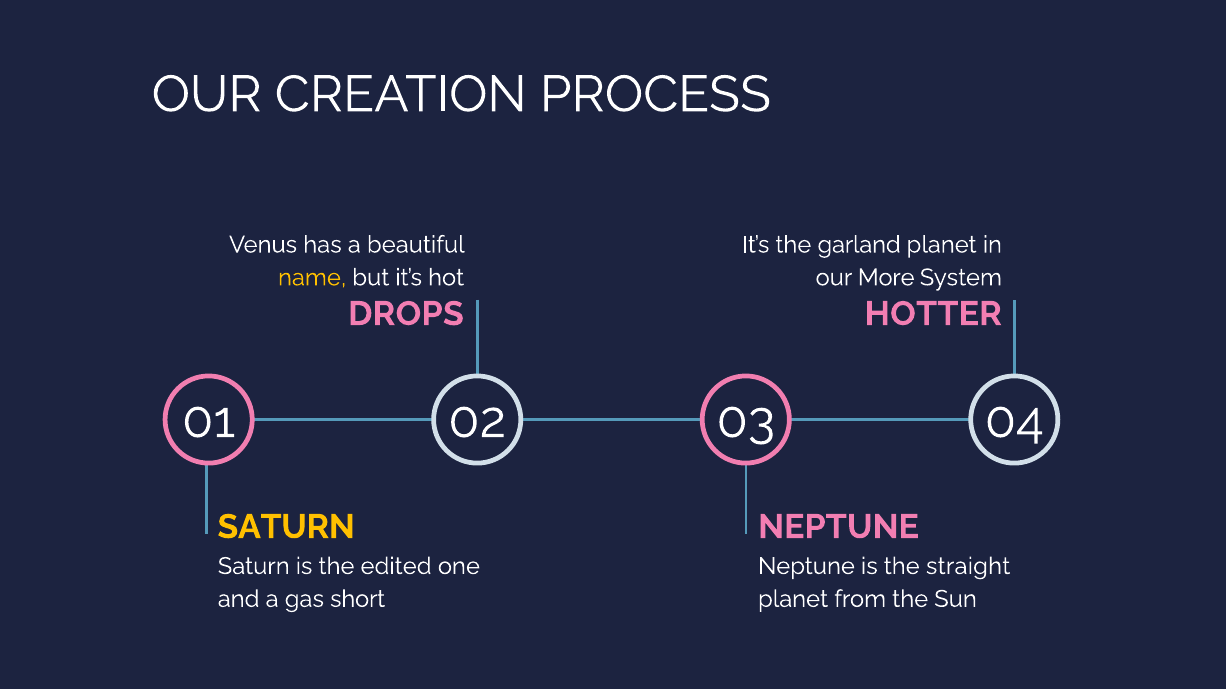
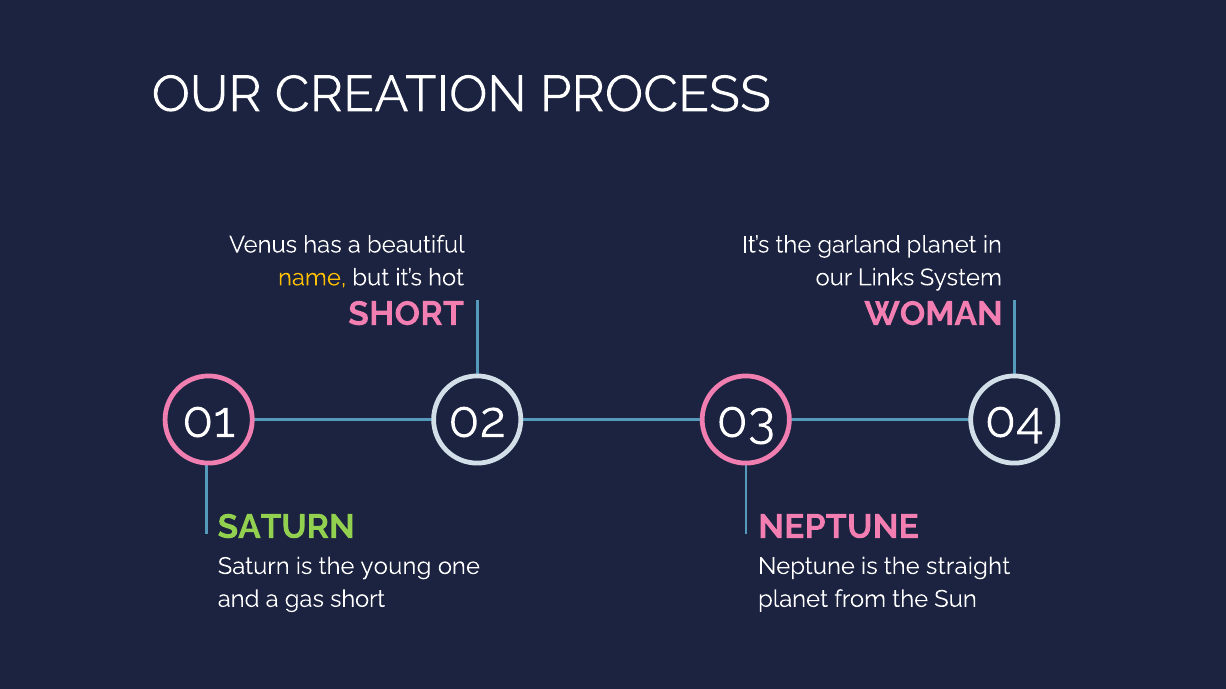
More: More -> Links
DROPS at (406, 314): DROPS -> SHORT
HOTTER: HOTTER -> WOMAN
SATURN at (286, 527) colour: yellow -> light green
edited: edited -> young
